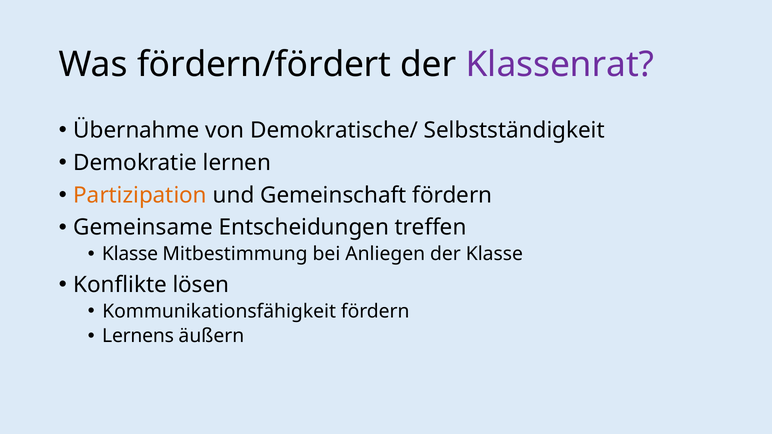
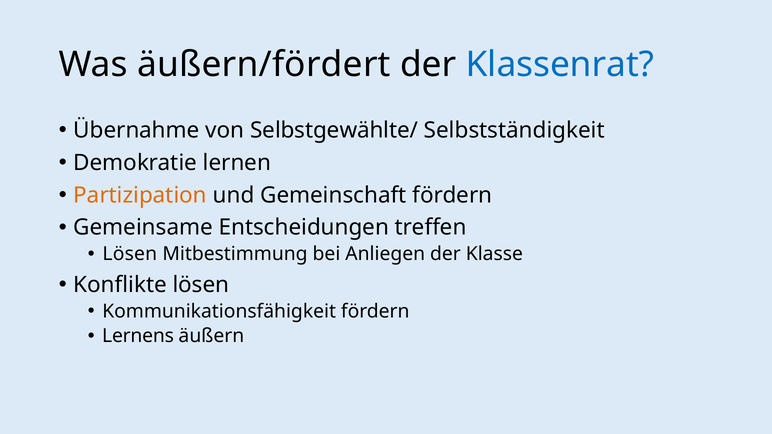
fördern/fördert: fördern/fördert -> äußern/fördert
Klassenrat colour: purple -> blue
Demokratische/: Demokratische/ -> Selbstgewählte/
Klasse at (130, 254): Klasse -> Lösen
